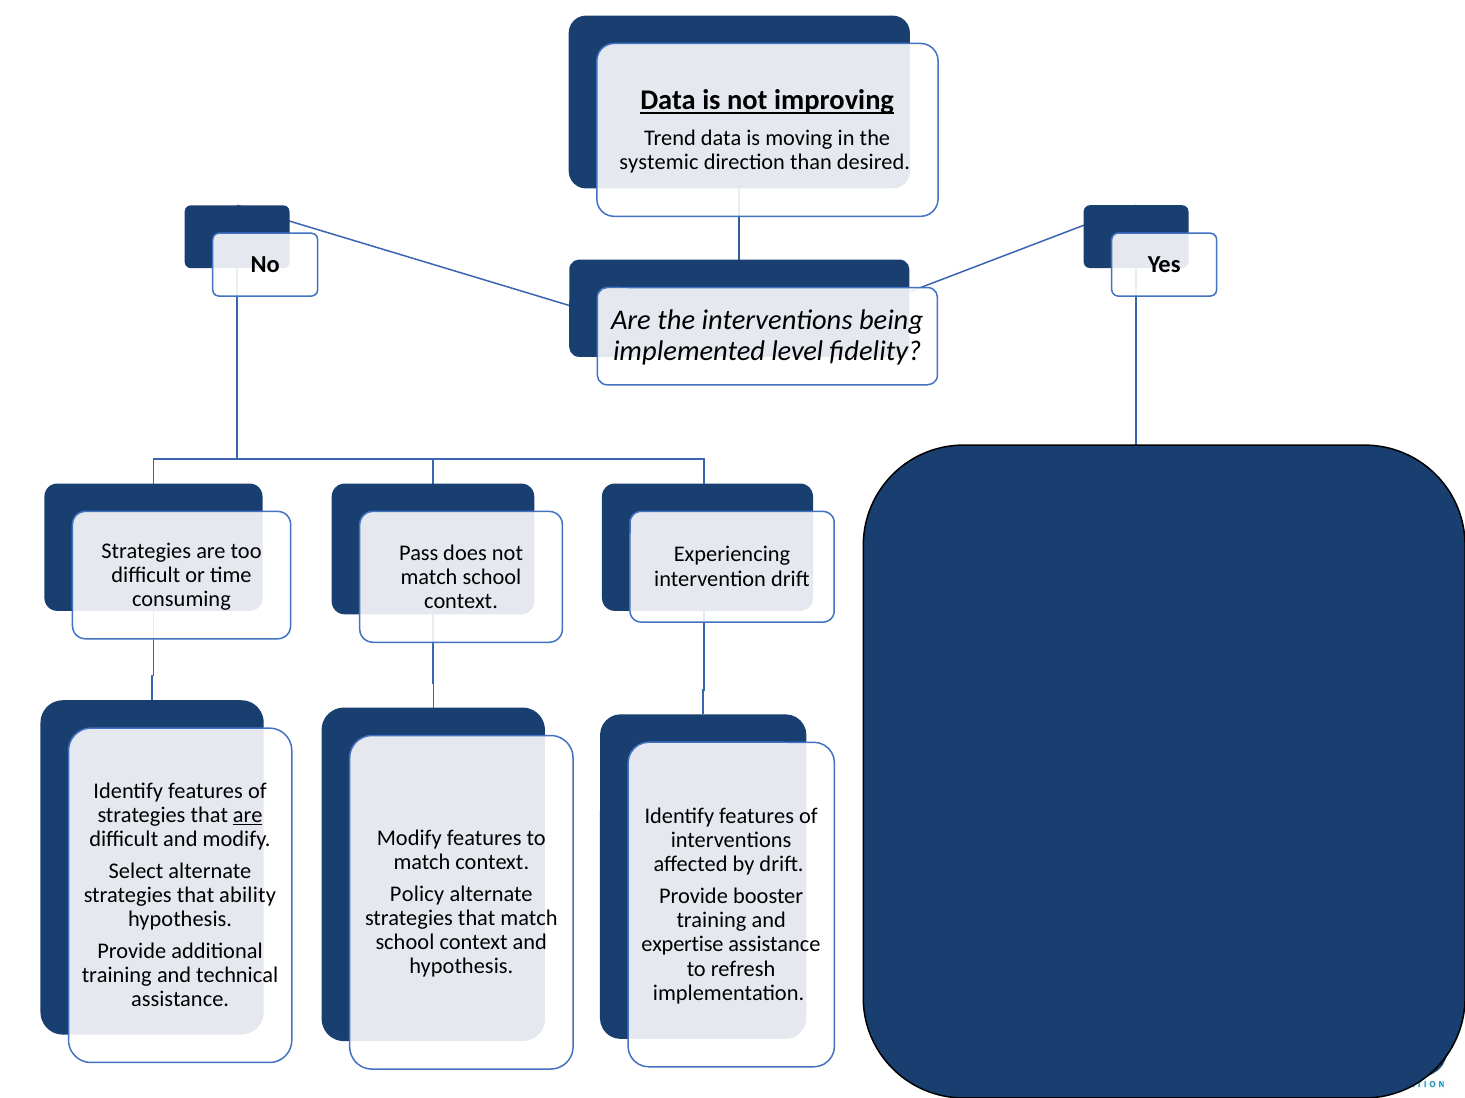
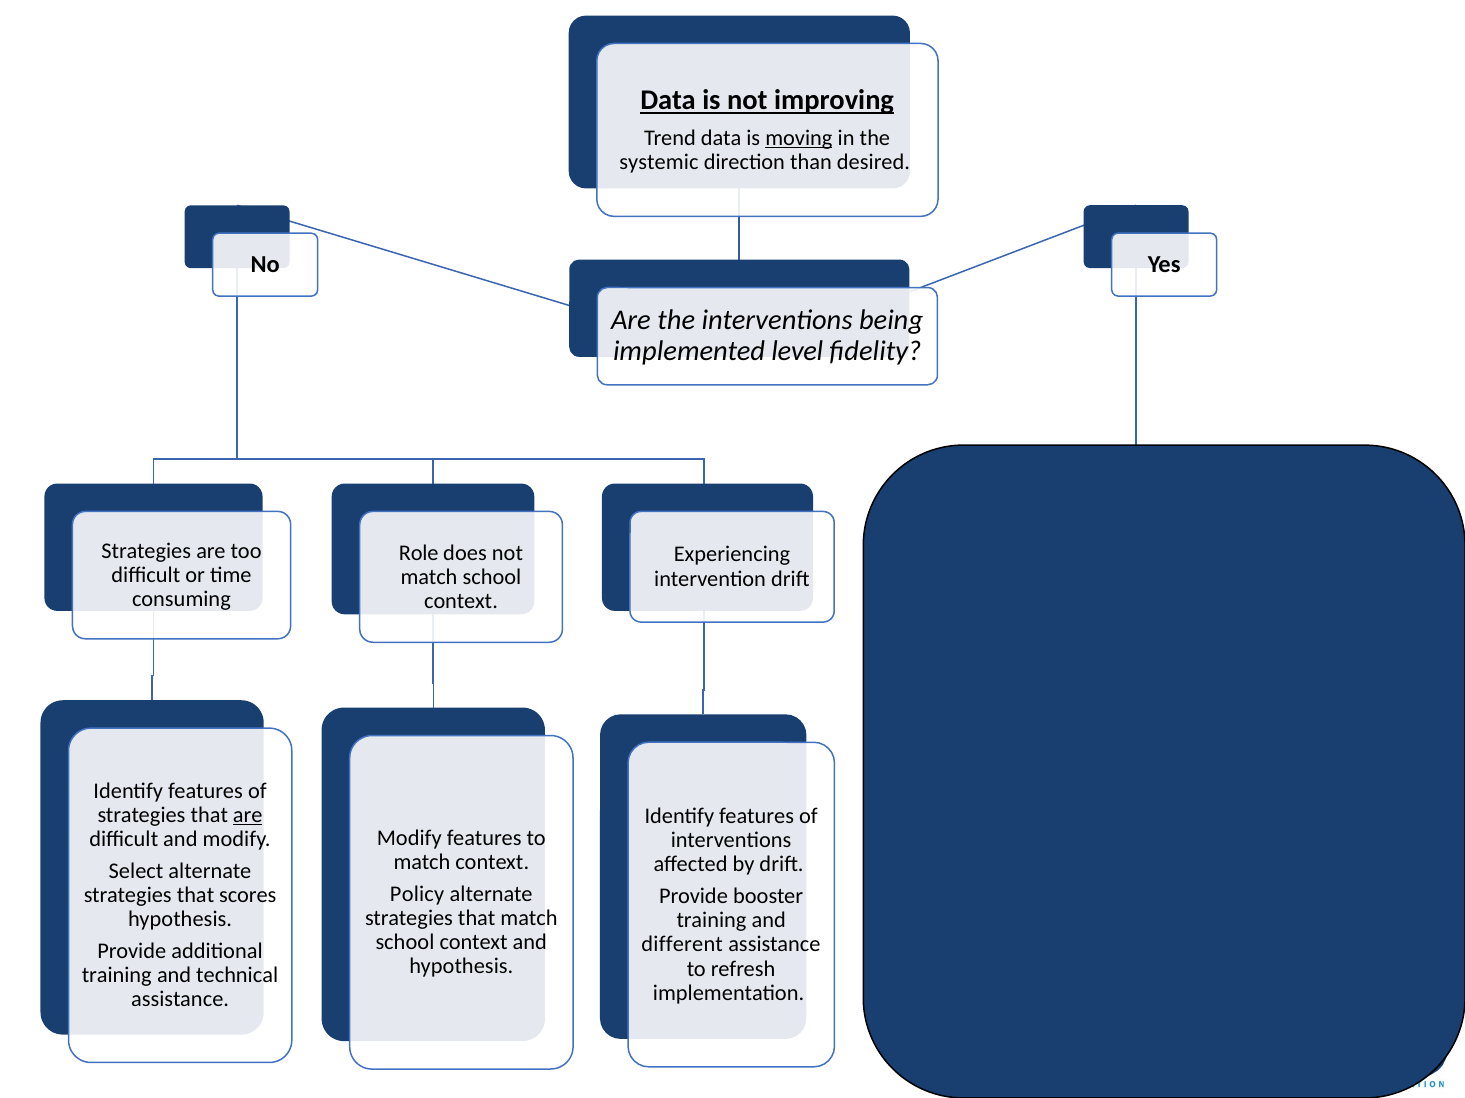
moving underline: none -> present
Pass: Pass -> Role
ability: ability -> scores
expertise: expertise -> different
